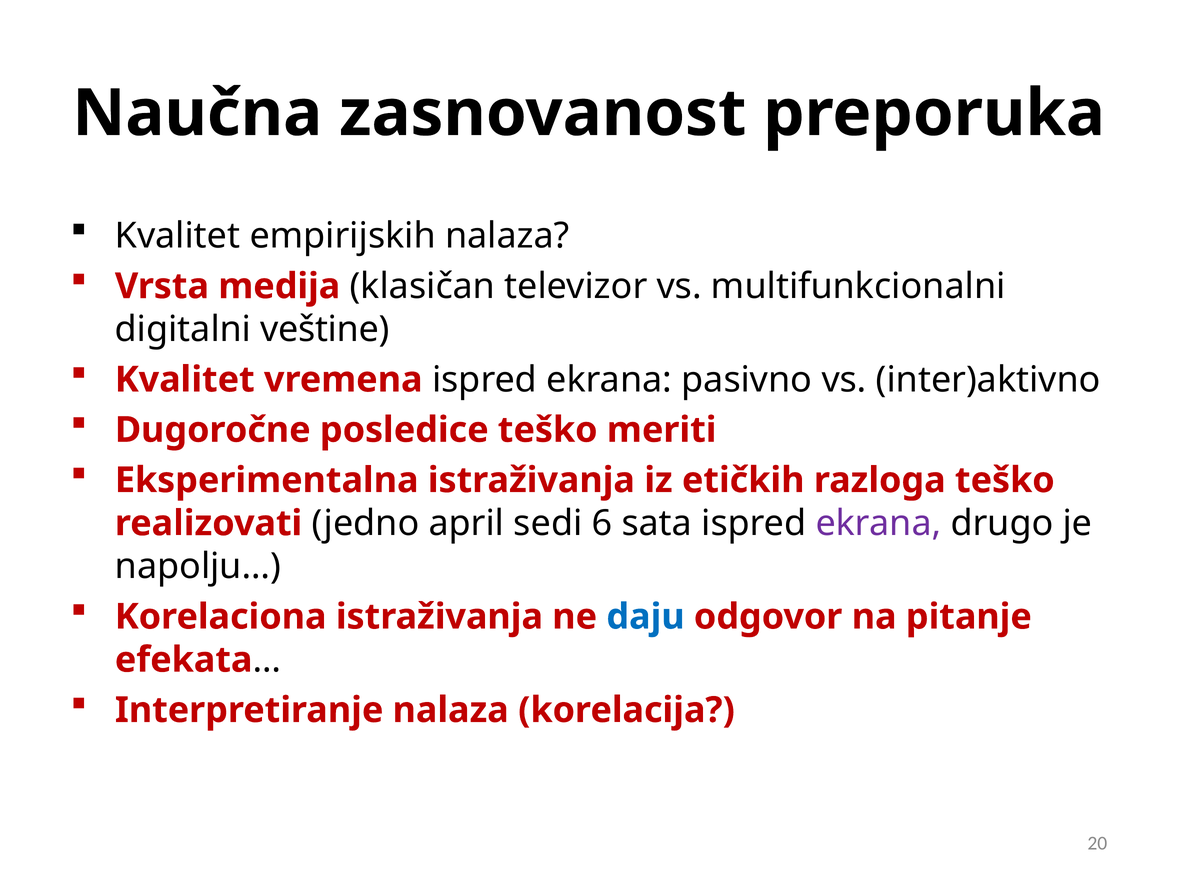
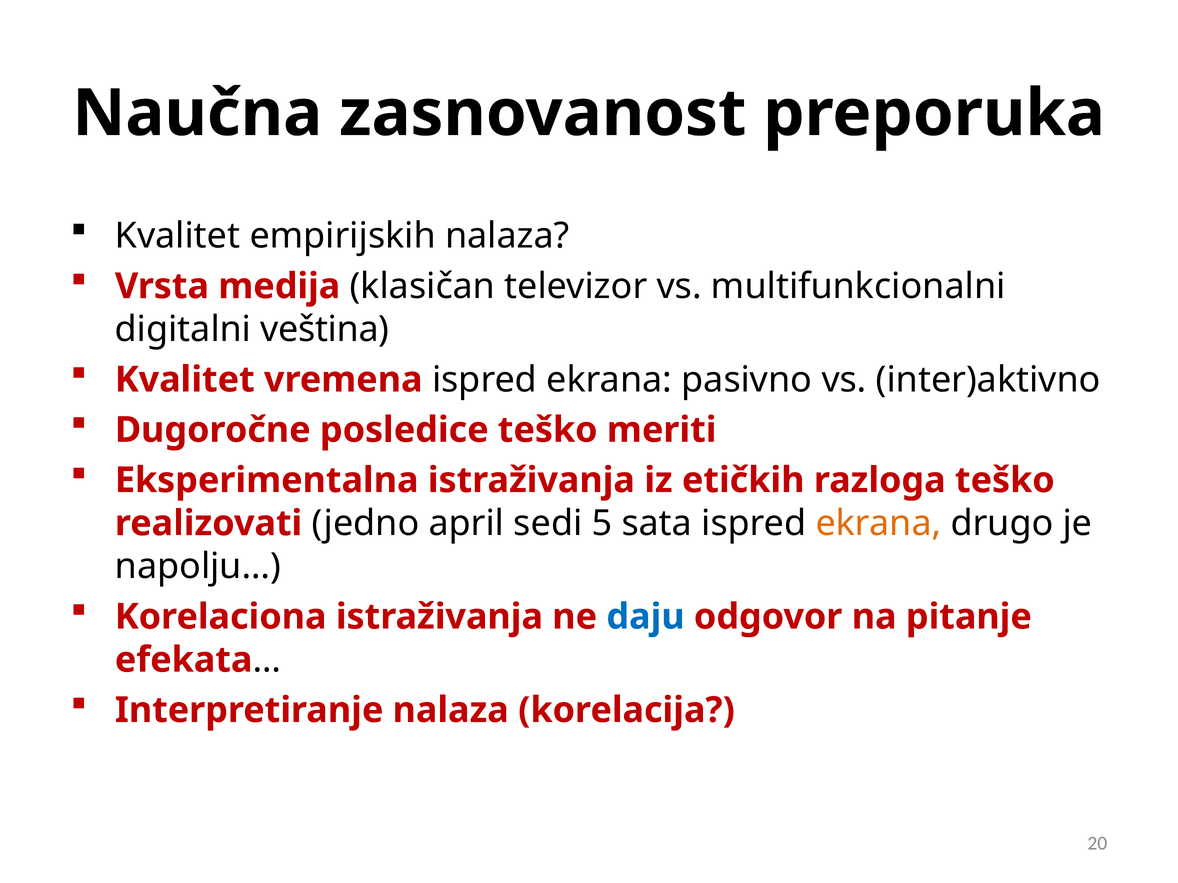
veštine: veštine -> veština
6: 6 -> 5
ekrana at (878, 524) colour: purple -> orange
